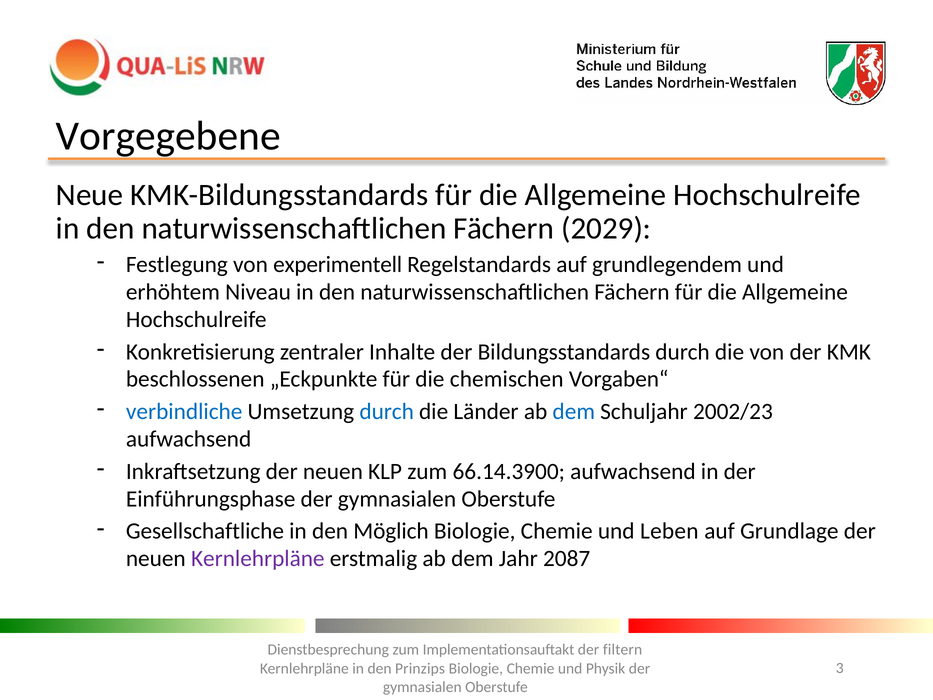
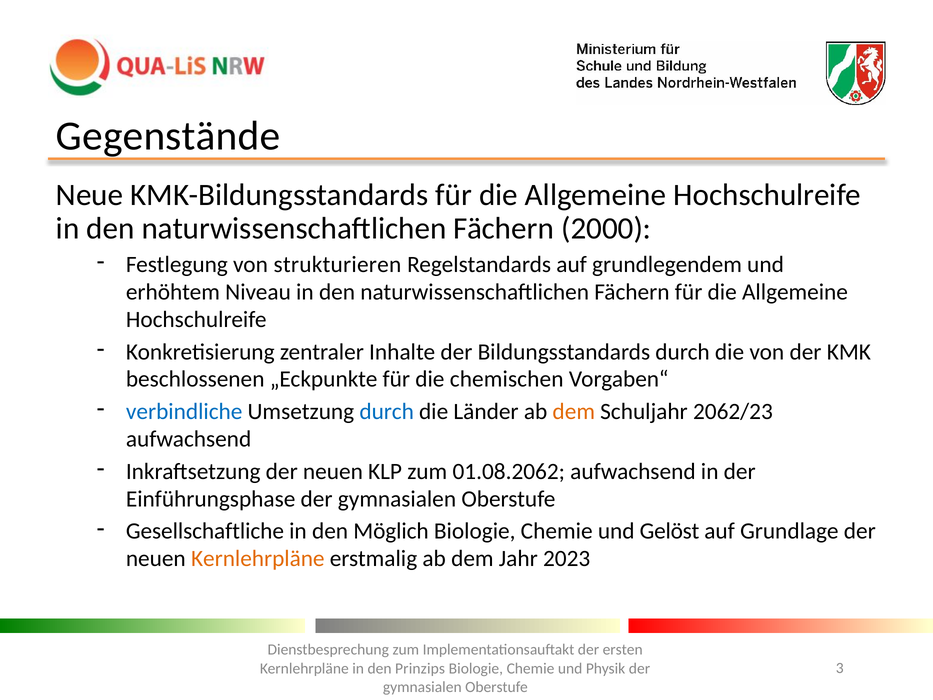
Vorgegebene: Vorgegebene -> Gegenstände
2029: 2029 -> 2000
experimentell: experimentell -> strukturieren
dem at (574, 411) colour: blue -> orange
2002/23: 2002/23 -> 2062/23
66.14.3900: 66.14.3900 -> 01.08.2062
Leben: Leben -> Gelöst
Kernlehrpläne at (258, 559) colour: purple -> orange
2087: 2087 -> 2023
filtern: filtern -> ersten
